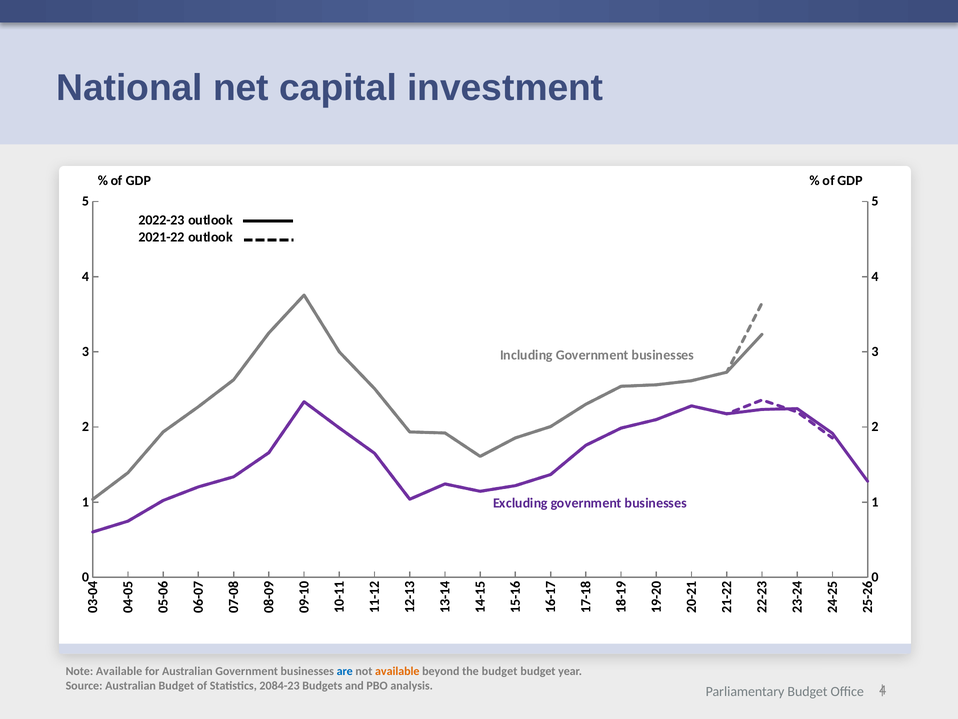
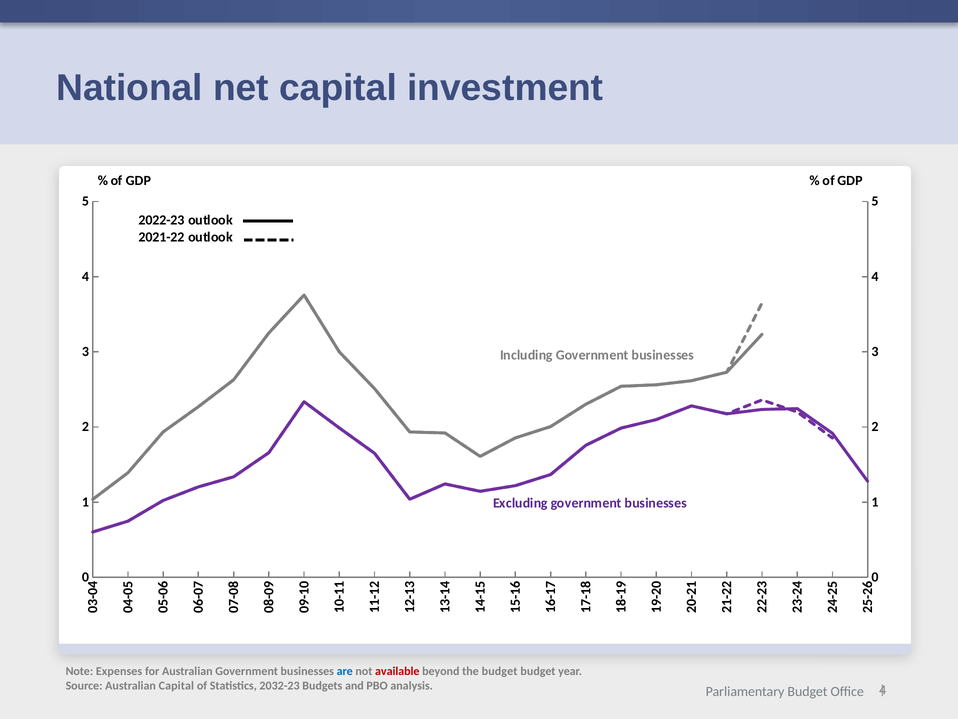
Note Available: Available -> Expenses
available at (397, 671) colour: orange -> red
Australian Budget: Budget -> Capital
2084-23: 2084-23 -> 2032-23
